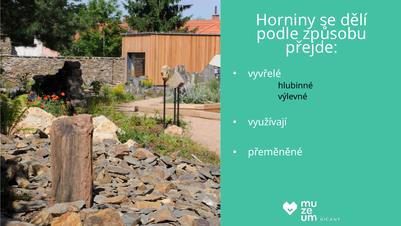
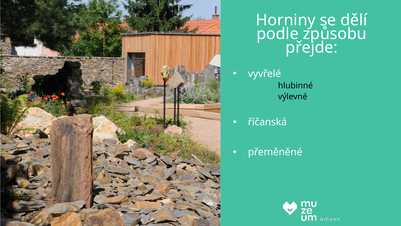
využívají: využívají -> říčanská
